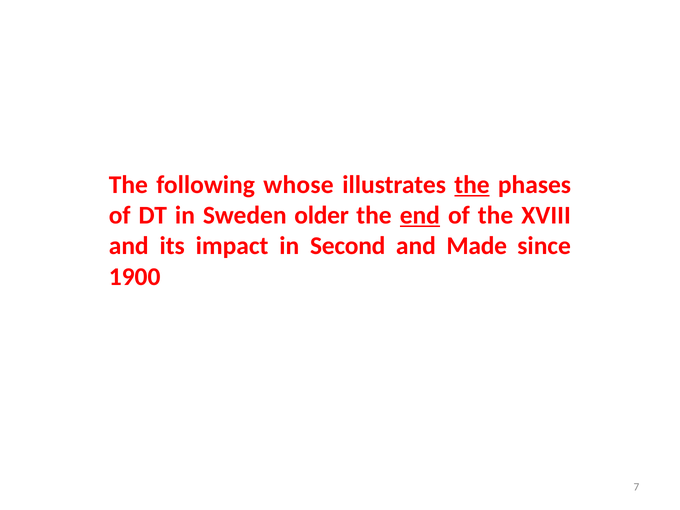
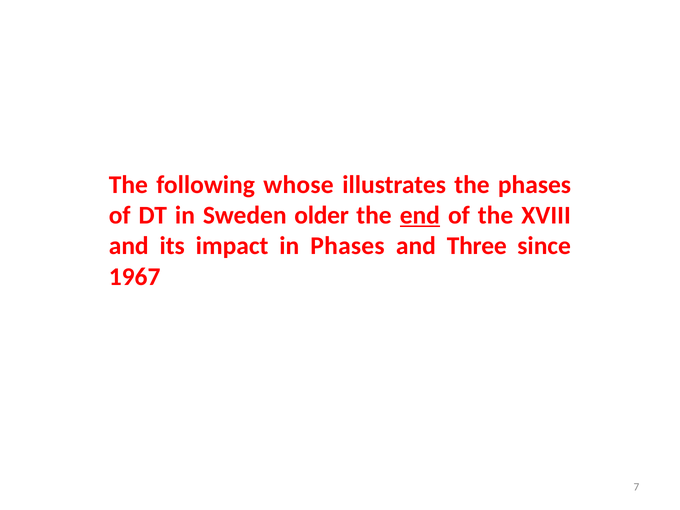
the at (472, 185) underline: present -> none
in Second: Second -> Phases
Made: Made -> Three
1900: 1900 -> 1967
